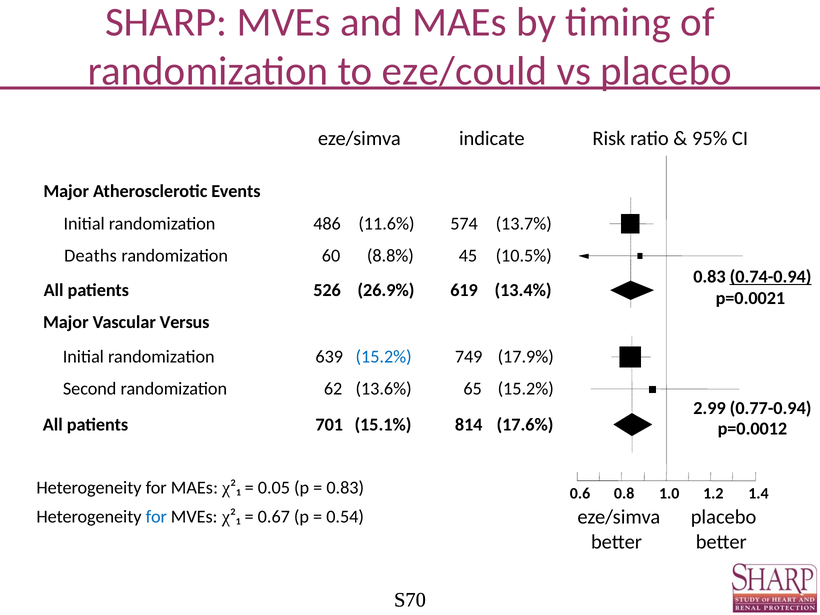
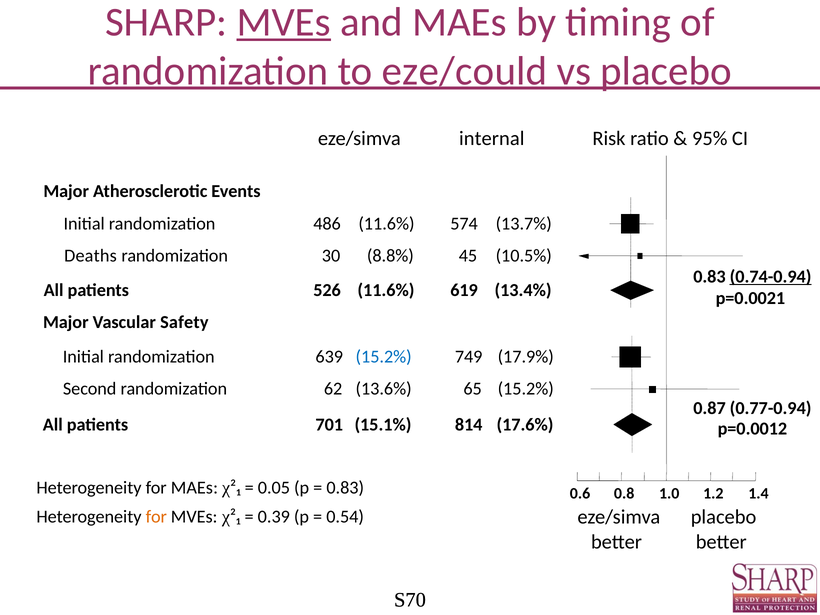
MVEs at (284, 22) underline: none -> present
indicate: indicate -> internal
60: 60 -> 30
526 26.9%: 26.9% -> 11.6%
Versus: Versus -> Safety
2.99: 2.99 -> 0.87
for at (156, 517) colour: blue -> orange
0.67: 0.67 -> 0.39
